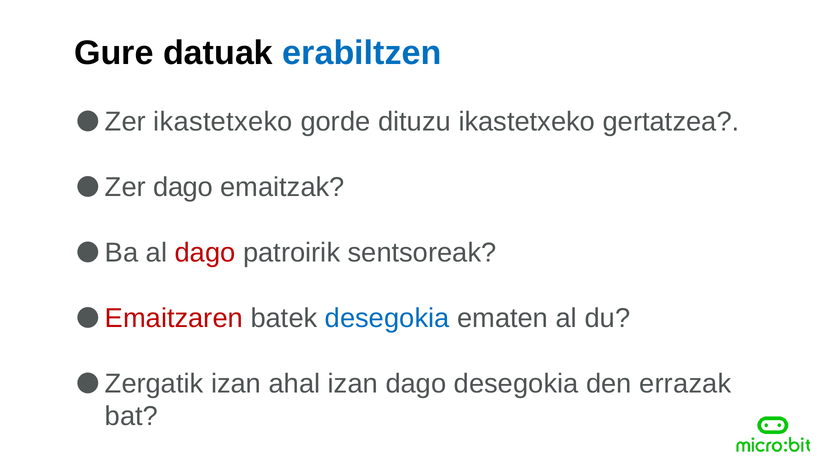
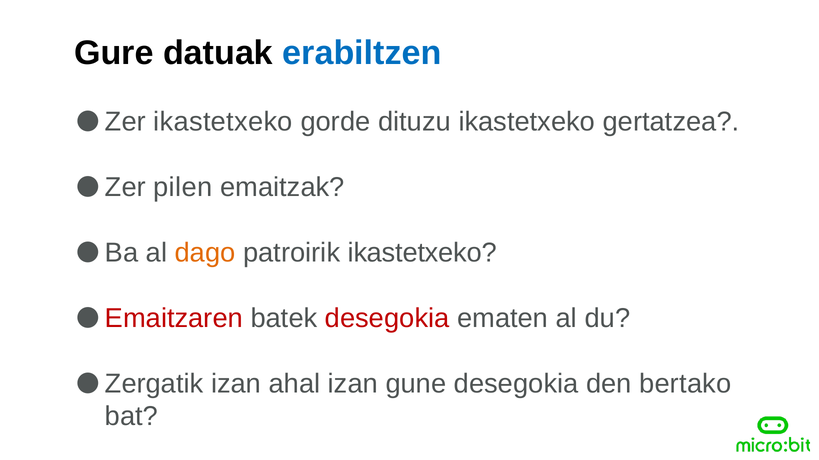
Zer dago: dago -> pilen
dago at (205, 253) colour: red -> orange
patroirik sentsoreak: sentsoreak -> ikastetxeko
desegokia at (387, 319) colour: blue -> red
izan dago: dago -> gune
errazak: errazak -> bertako
